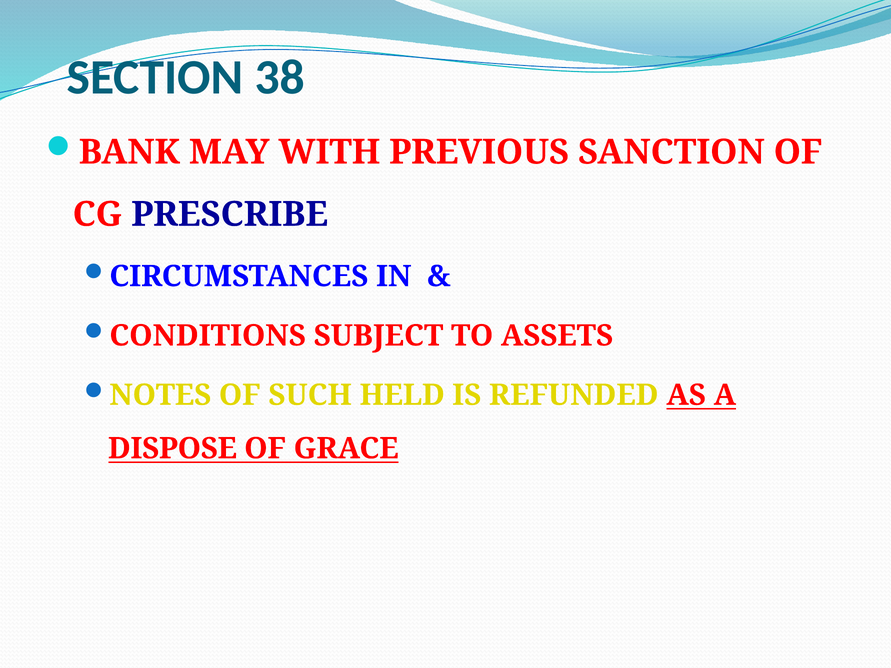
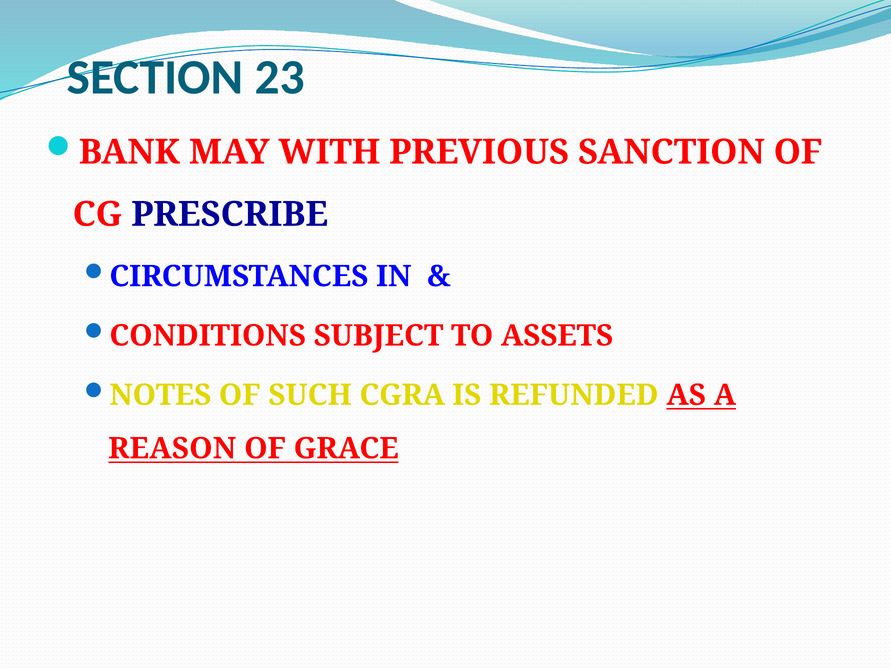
38: 38 -> 23
HELD: HELD -> CGRA
DISPOSE: DISPOSE -> REASON
